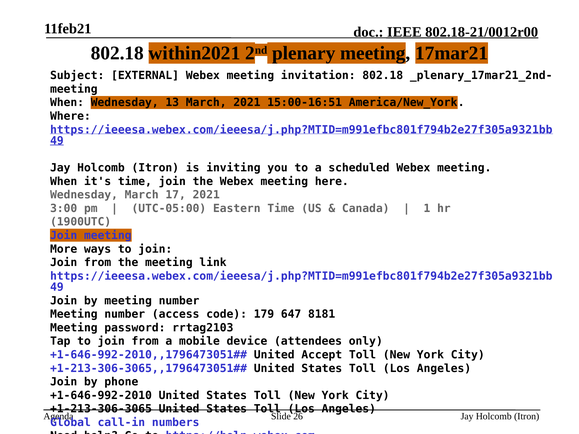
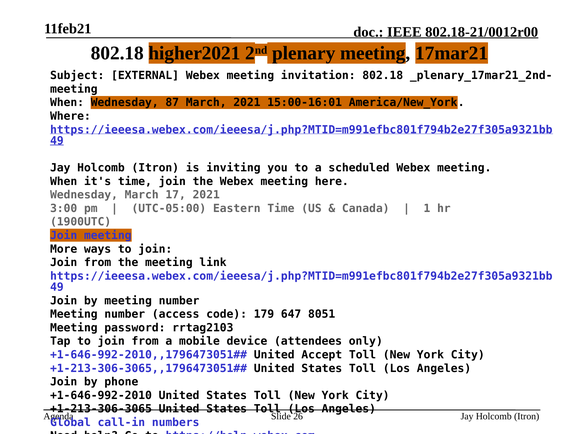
within2021: within2021 -> higher2021
13: 13 -> 87
15:00-16:51: 15:00-16:51 -> 15:00-16:01
8181: 8181 -> 8051
